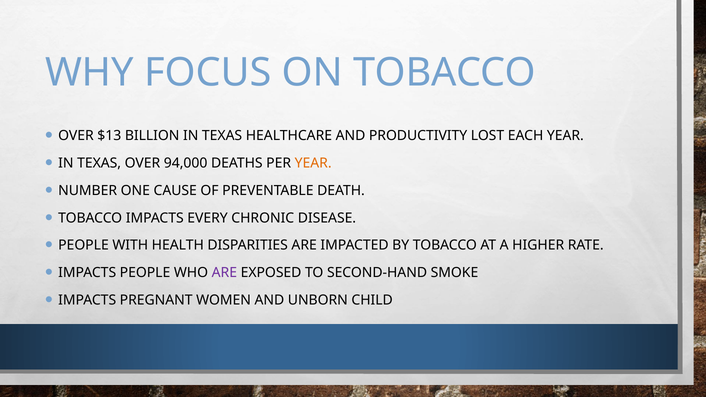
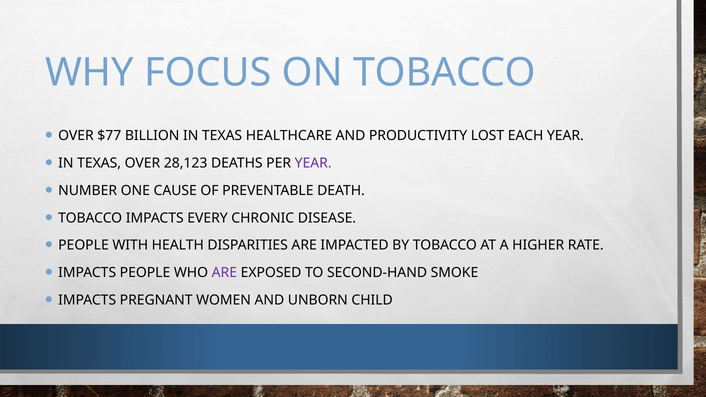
$13: $13 -> $77
94,000: 94,000 -> 28,123
YEAR at (313, 163) colour: orange -> purple
